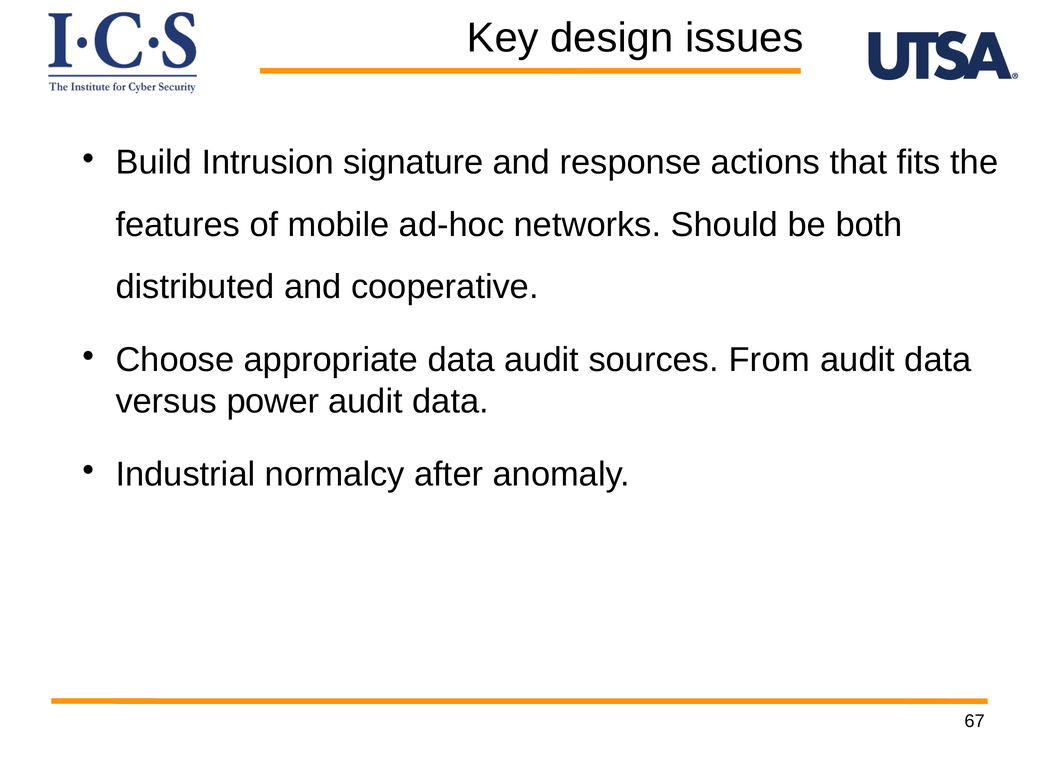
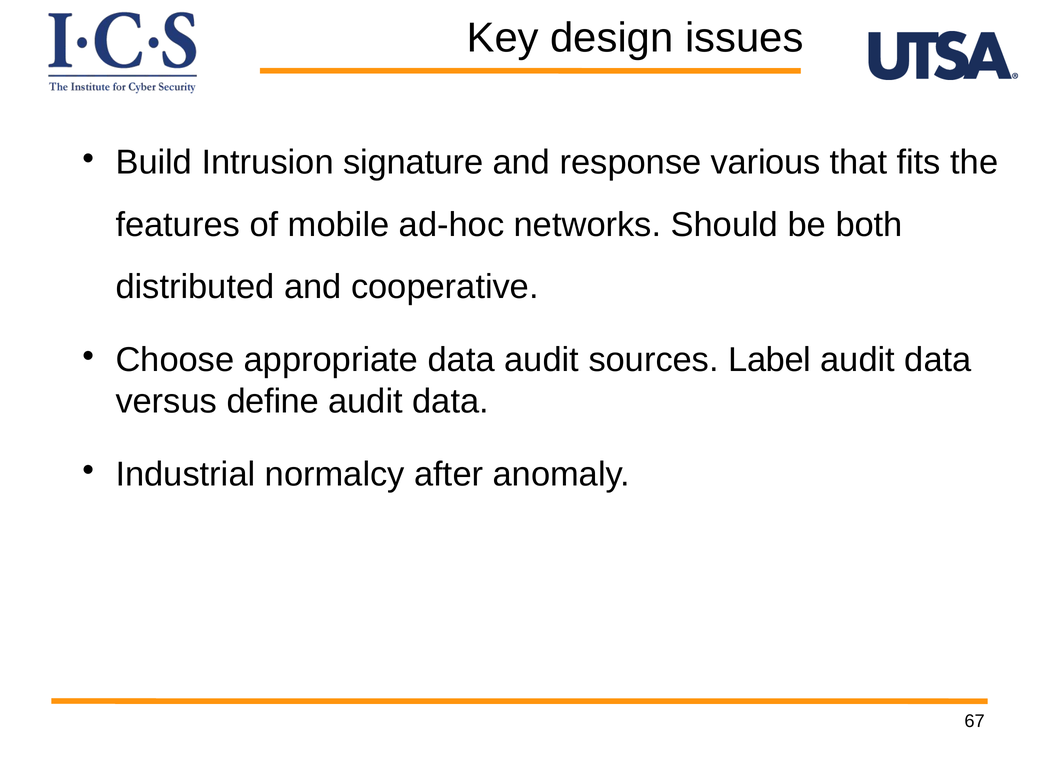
actions: actions -> various
From: From -> Label
power: power -> define
